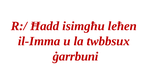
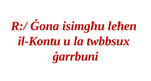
Ħadd: Ħadd -> Ġona
il-Imma: il-Imma -> il-Kontu
